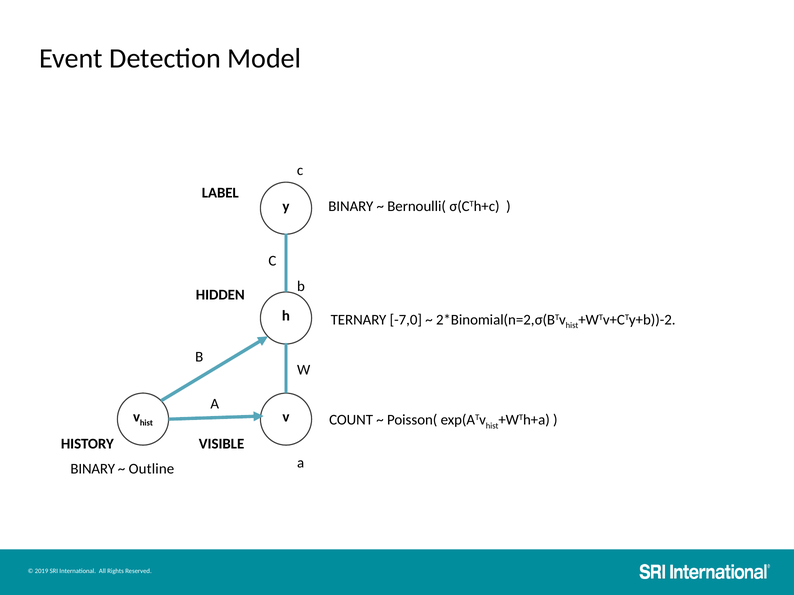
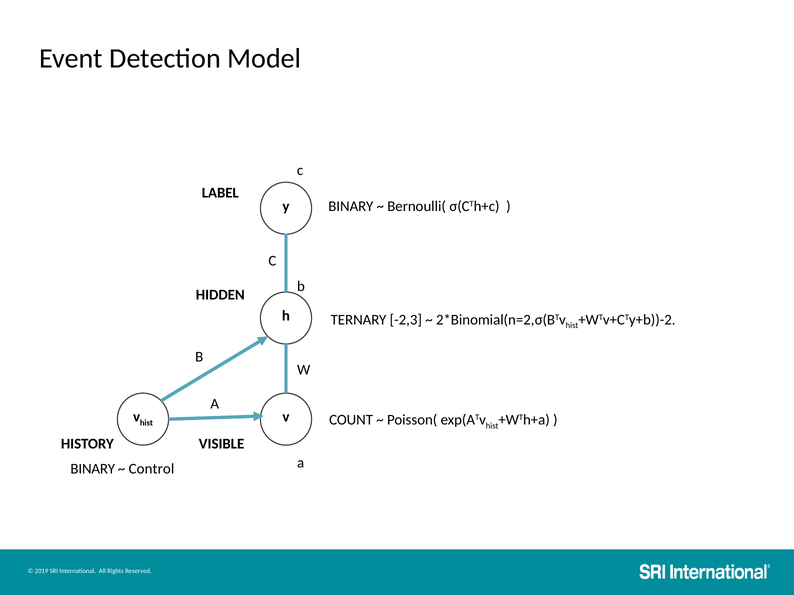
-7,0: -7,0 -> -2,3
Outline: Outline -> Control
